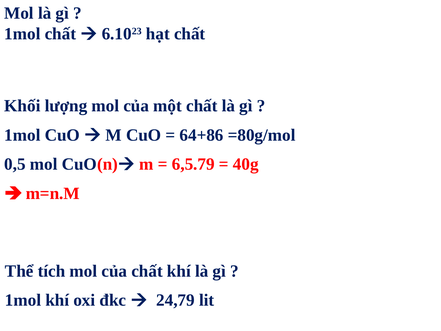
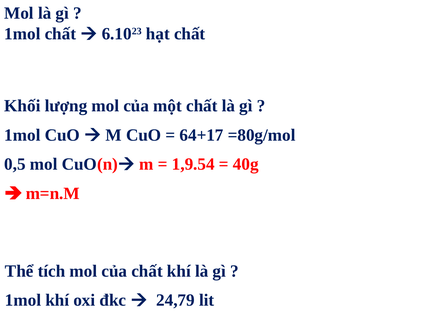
64+86: 64+86 -> 64+17
6,5.79: 6,5.79 -> 1,9.54
